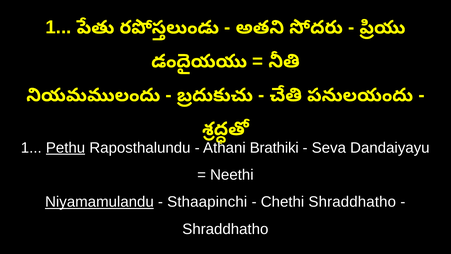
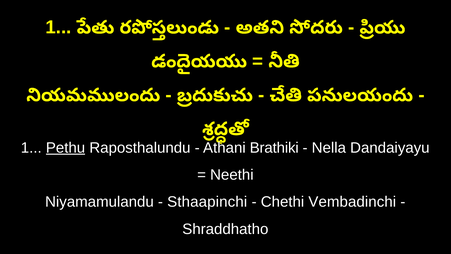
Seva: Seva -> Nella
Niyamamulandu underline: present -> none
Chethi Shraddhatho: Shraddhatho -> Vembadinchi
